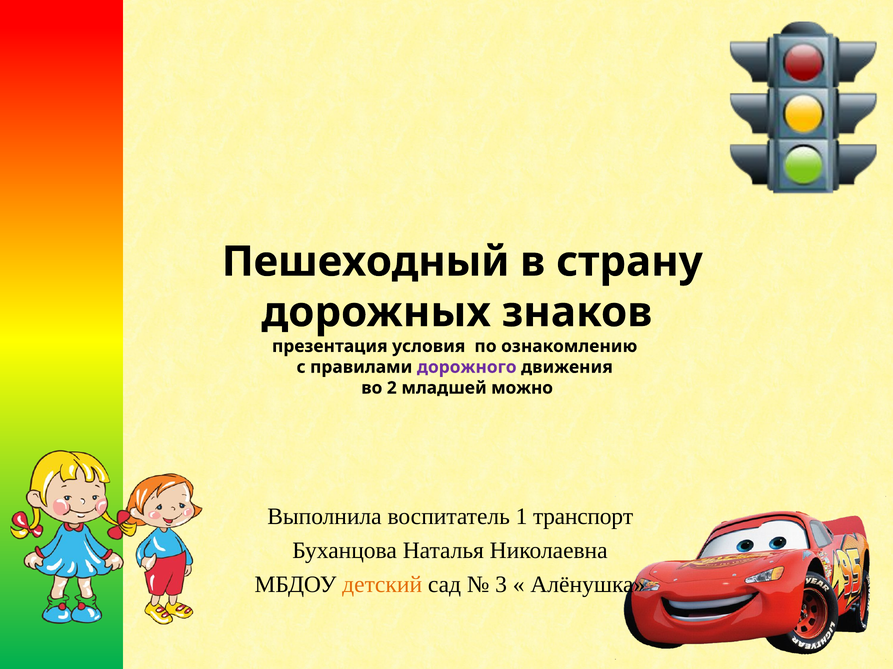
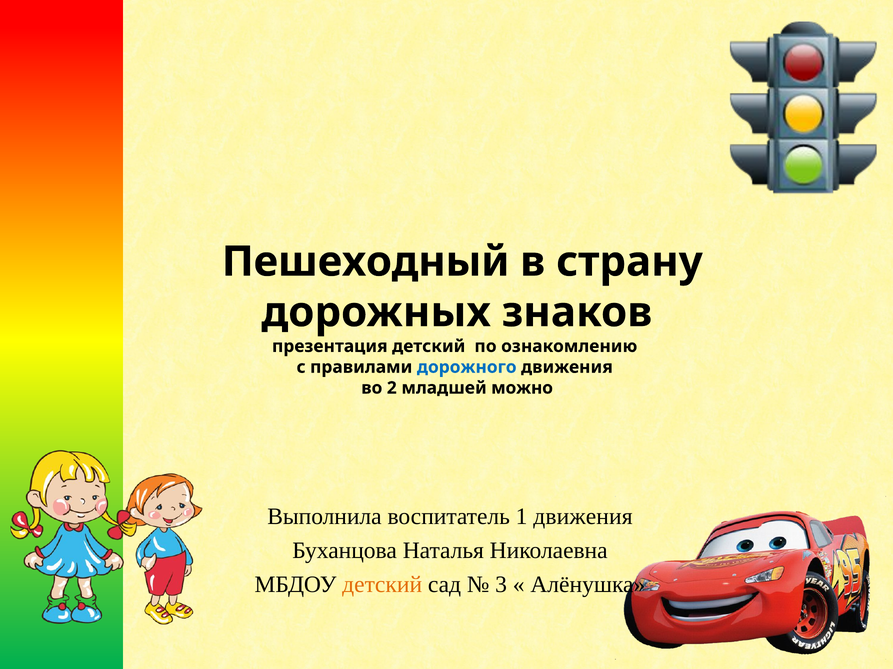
презентация условия: условия -> детский
дорожного colour: purple -> blue
1 транспорт: транспорт -> движения
